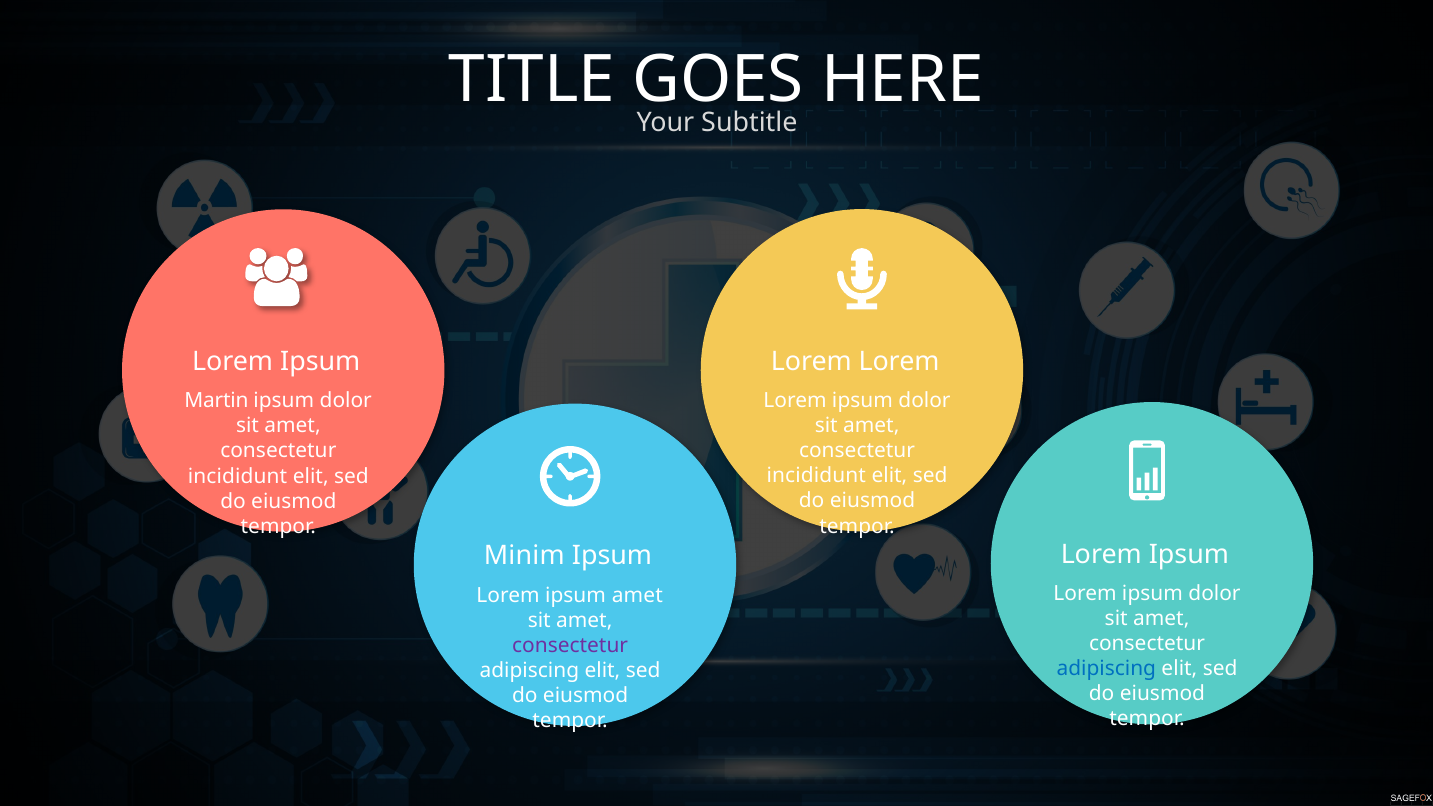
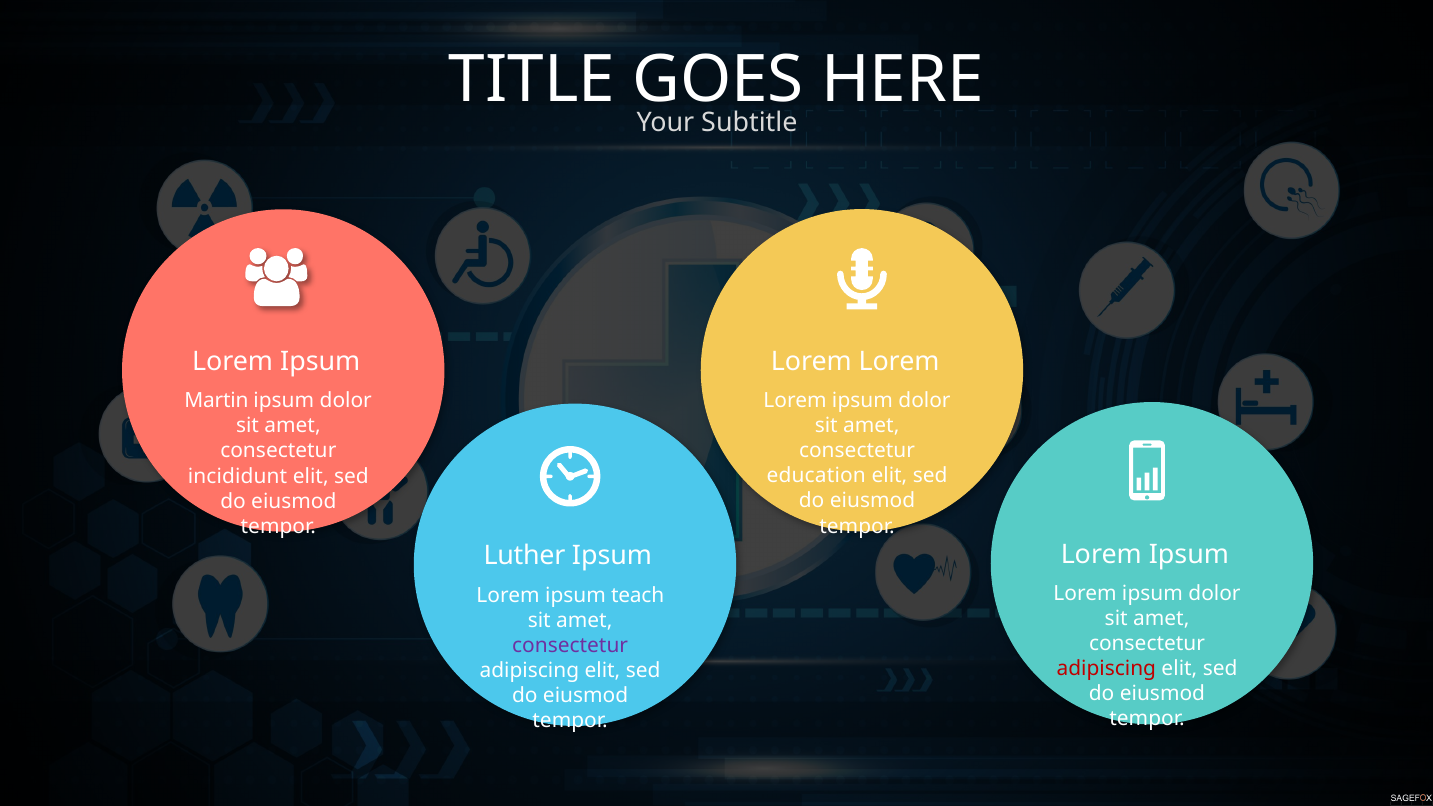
incididunt at (816, 476): incididunt -> education
Minim: Minim -> Luther
ipsum amet: amet -> teach
adipiscing at (1106, 669) colour: blue -> red
